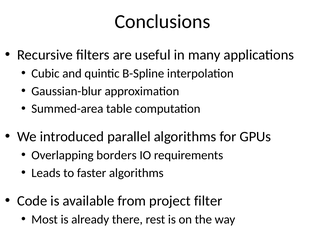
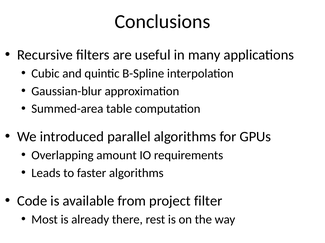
borders: borders -> amount
